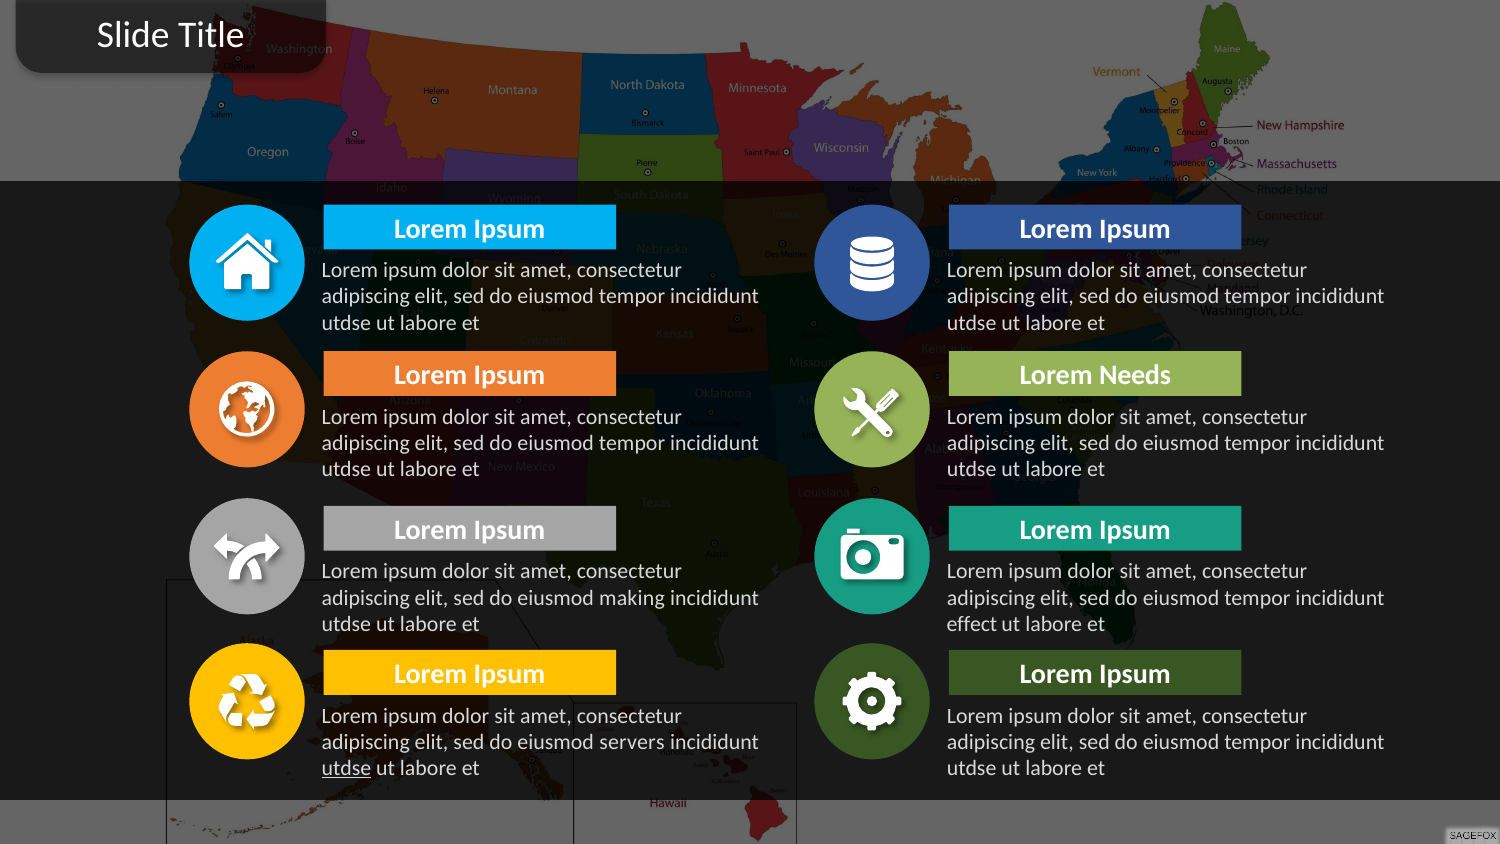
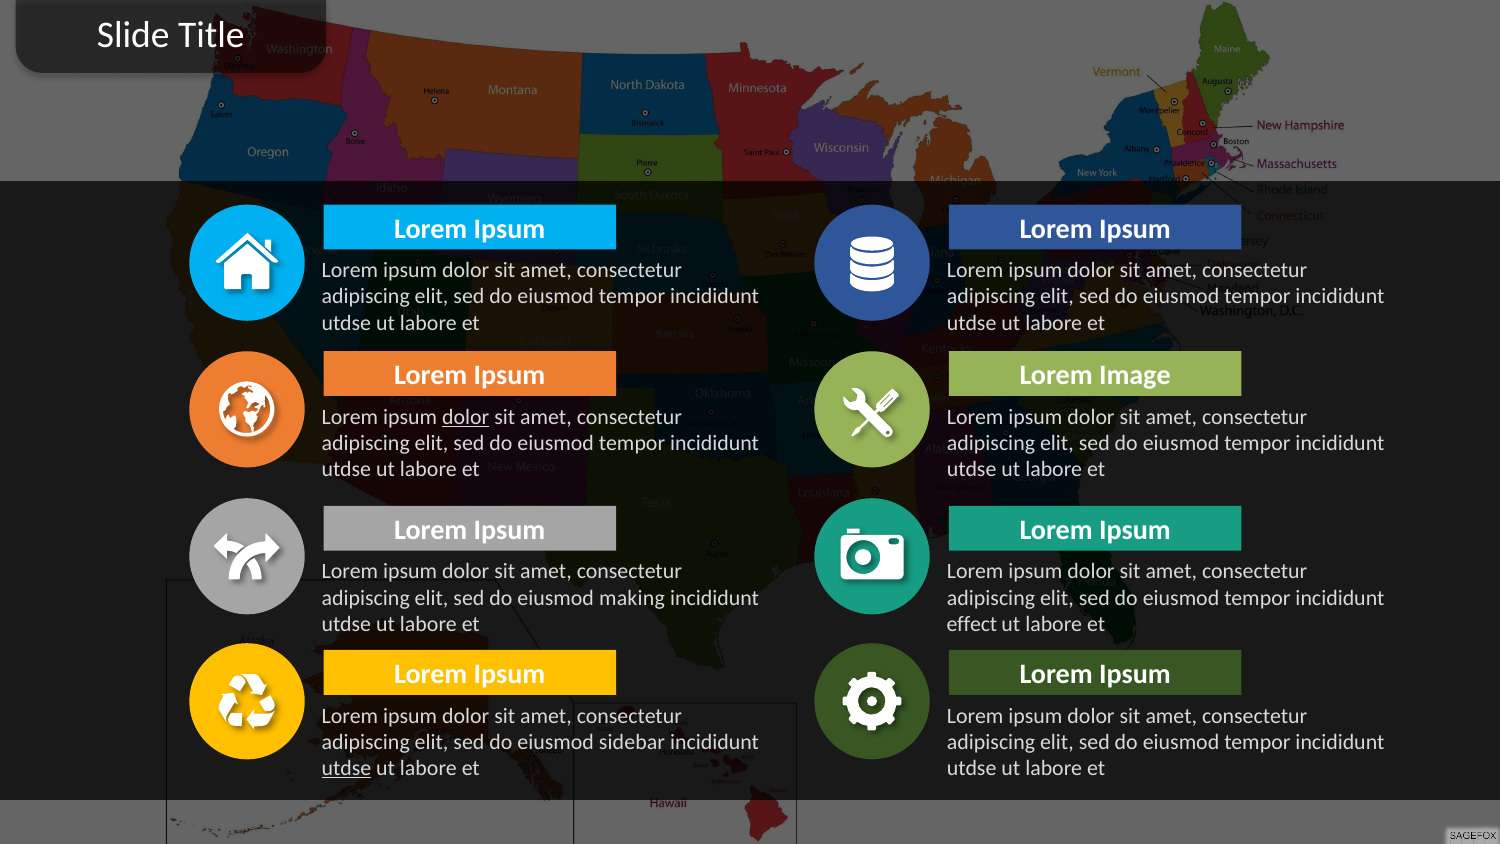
Needs: Needs -> Image
dolor at (466, 417) underline: none -> present
servers: servers -> sidebar
